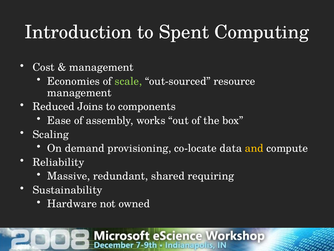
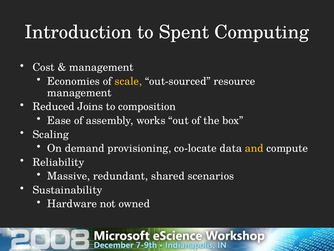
scale colour: light green -> yellow
components: components -> composition
requiring: requiring -> scenarios
